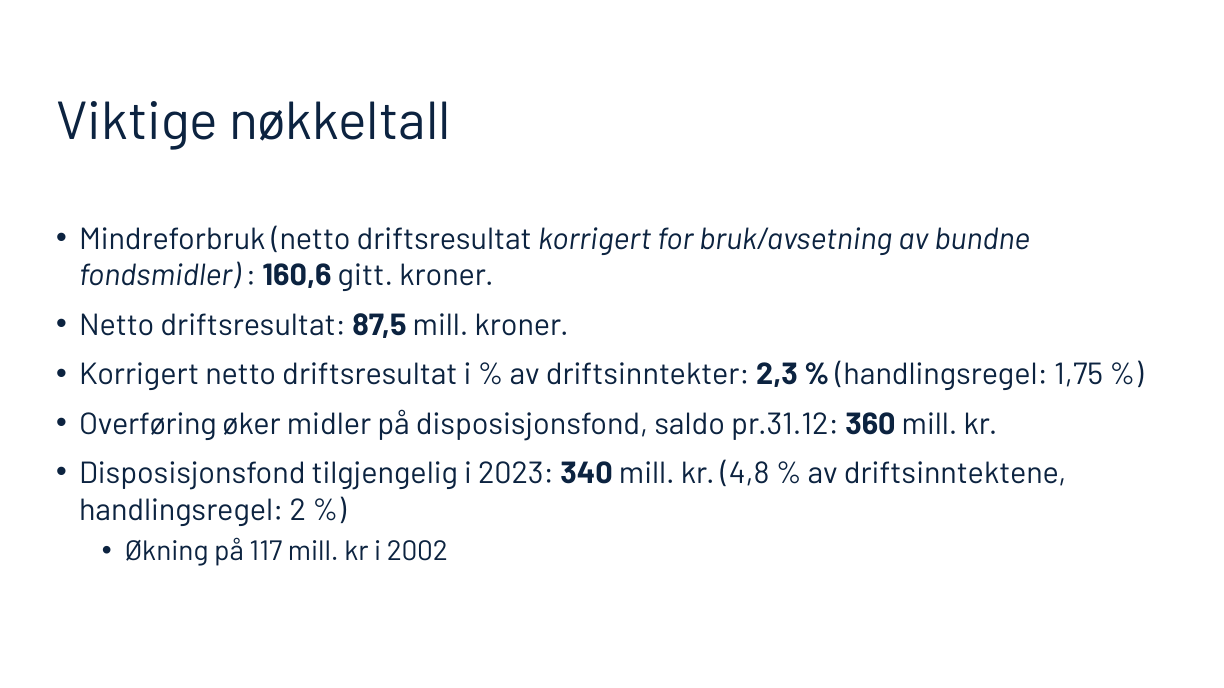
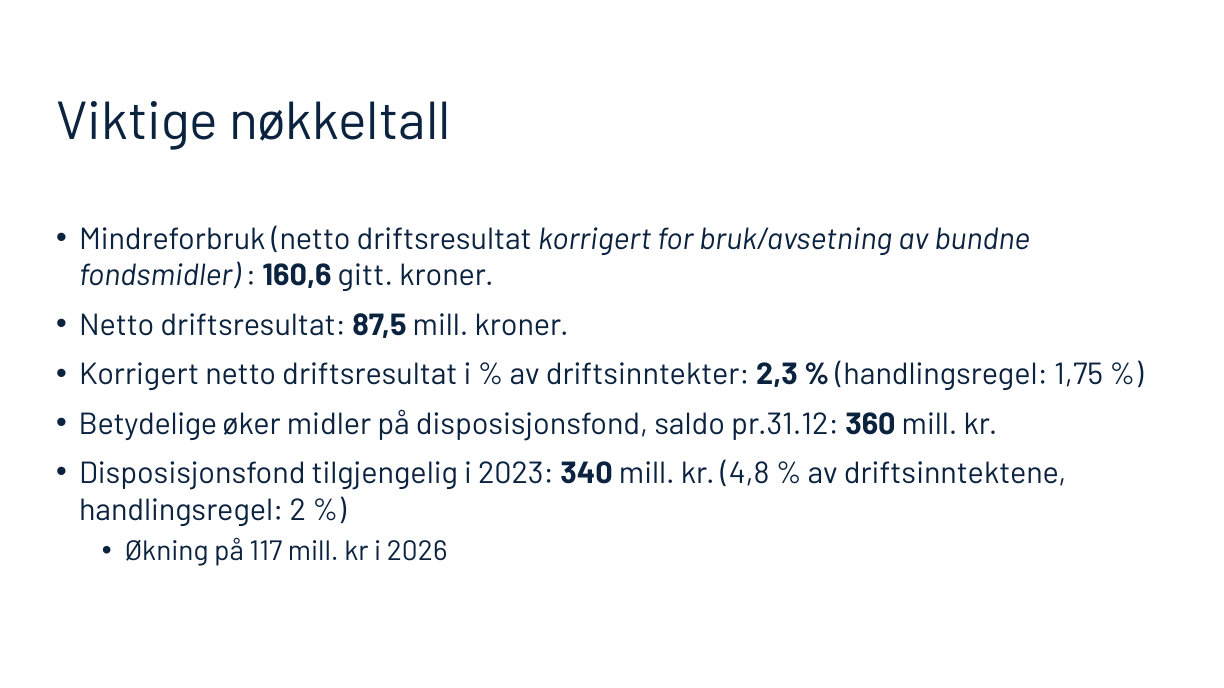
Overføring: Overføring -> Betydelige
2002: 2002 -> 2026
